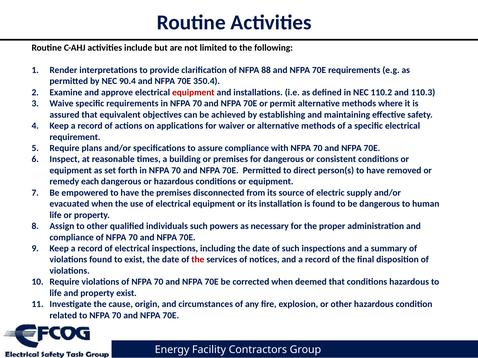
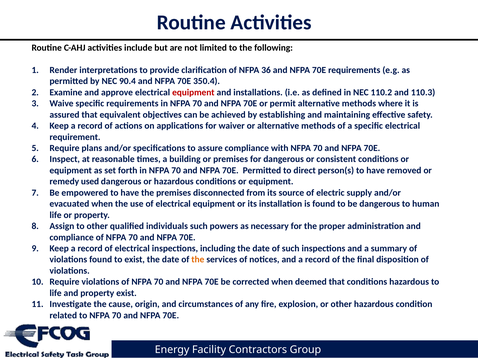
88: 88 -> 36
each: each -> used
the at (198, 260) colour: red -> orange
